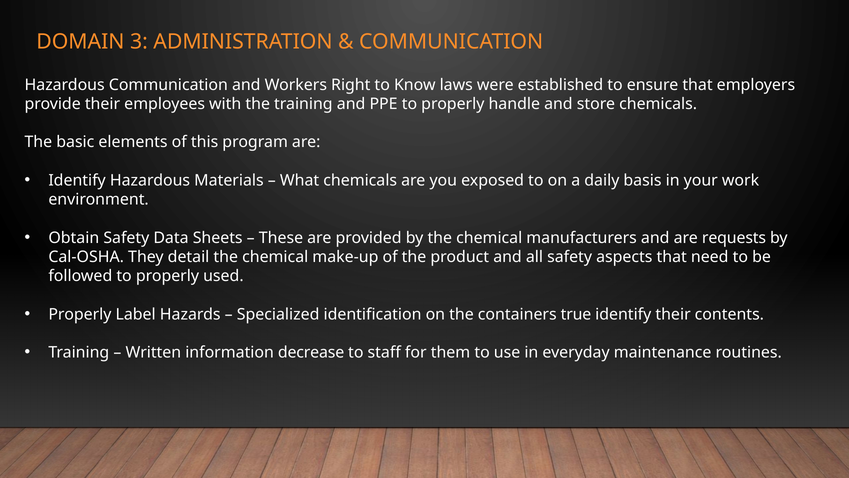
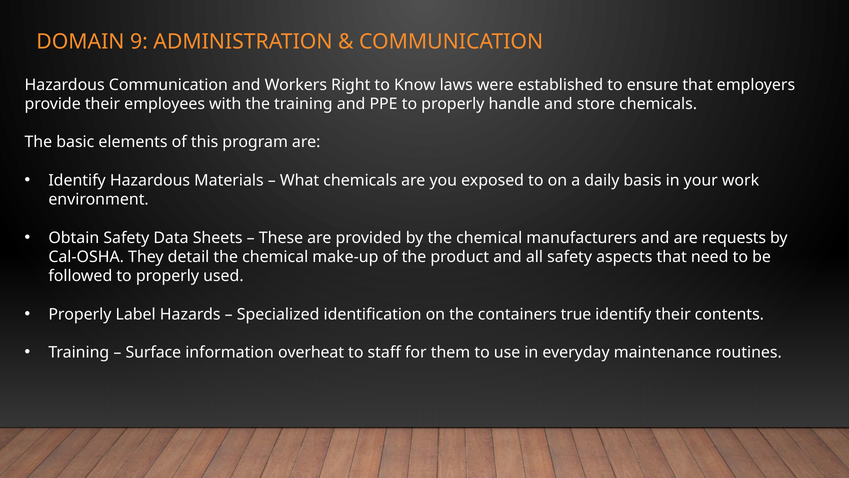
3: 3 -> 9
Written: Written -> Surface
decrease: decrease -> overheat
